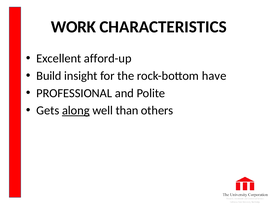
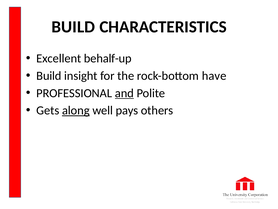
WORK at (73, 27): WORK -> BUILD
afford-up: afford-up -> behalf-up
and underline: none -> present
than: than -> pays
